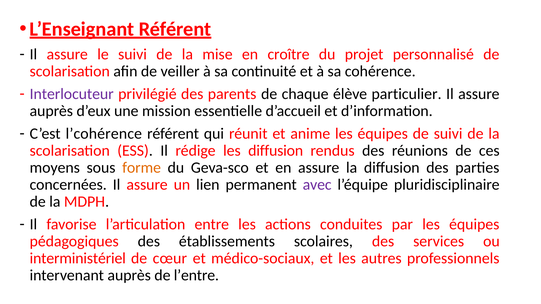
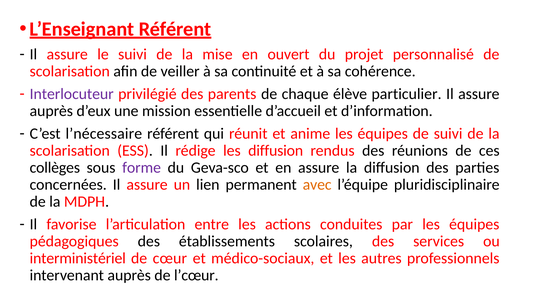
croître: croître -> ouvert
l’cohérence: l’cohérence -> l’nécessaire
moyens: moyens -> collèges
forme colour: orange -> purple
avec colour: purple -> orange
l’entre: l’entre -> l’cœur
